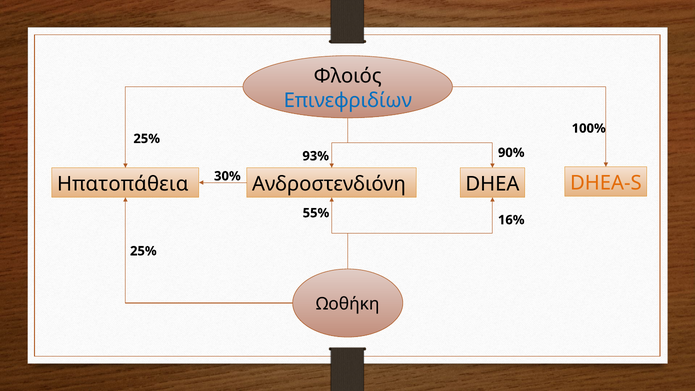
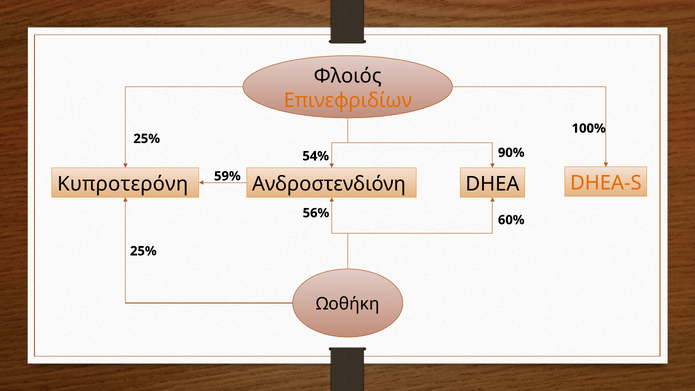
Επινεφριδίων colour: blue -> orange
93%: 93% -> 54%
30%: 30% -> 59%
Ηπατοπάθεια: Ηπατοπάθεια -> Κυπροτερόνη
55%: 55% -> 56%
16%: 16% -> 60%
